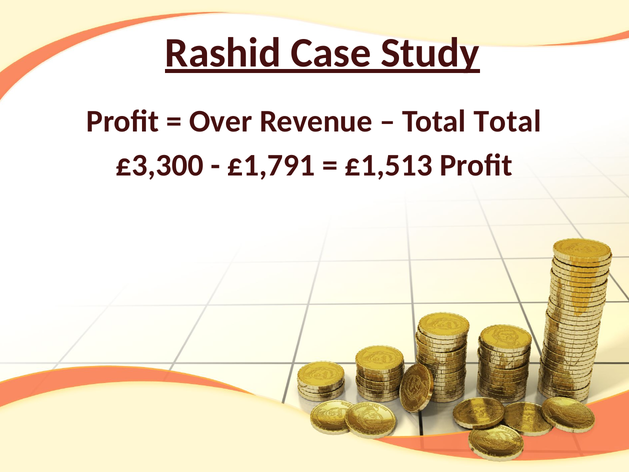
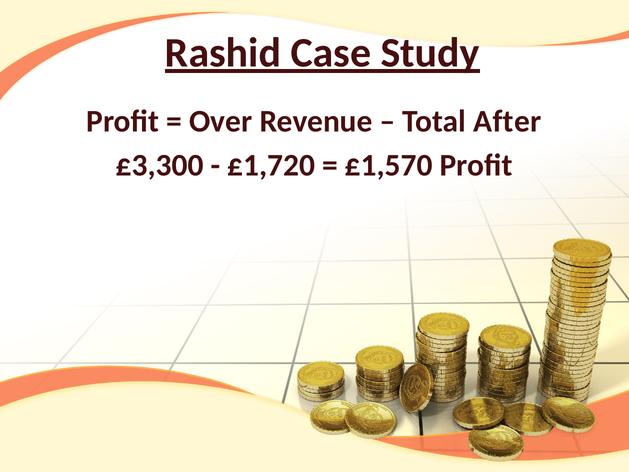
Total Total: Total -> After
£1,791: £1,791 -> £1,720
£1,513: £1,513 -> £1,570
